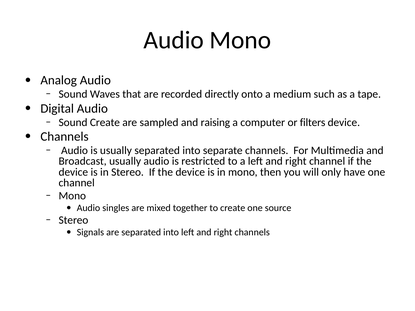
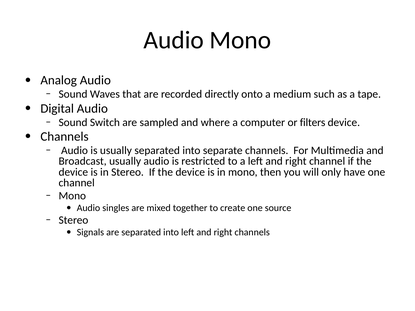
Sound Create: Create -> Switch
raising: raising -> where
